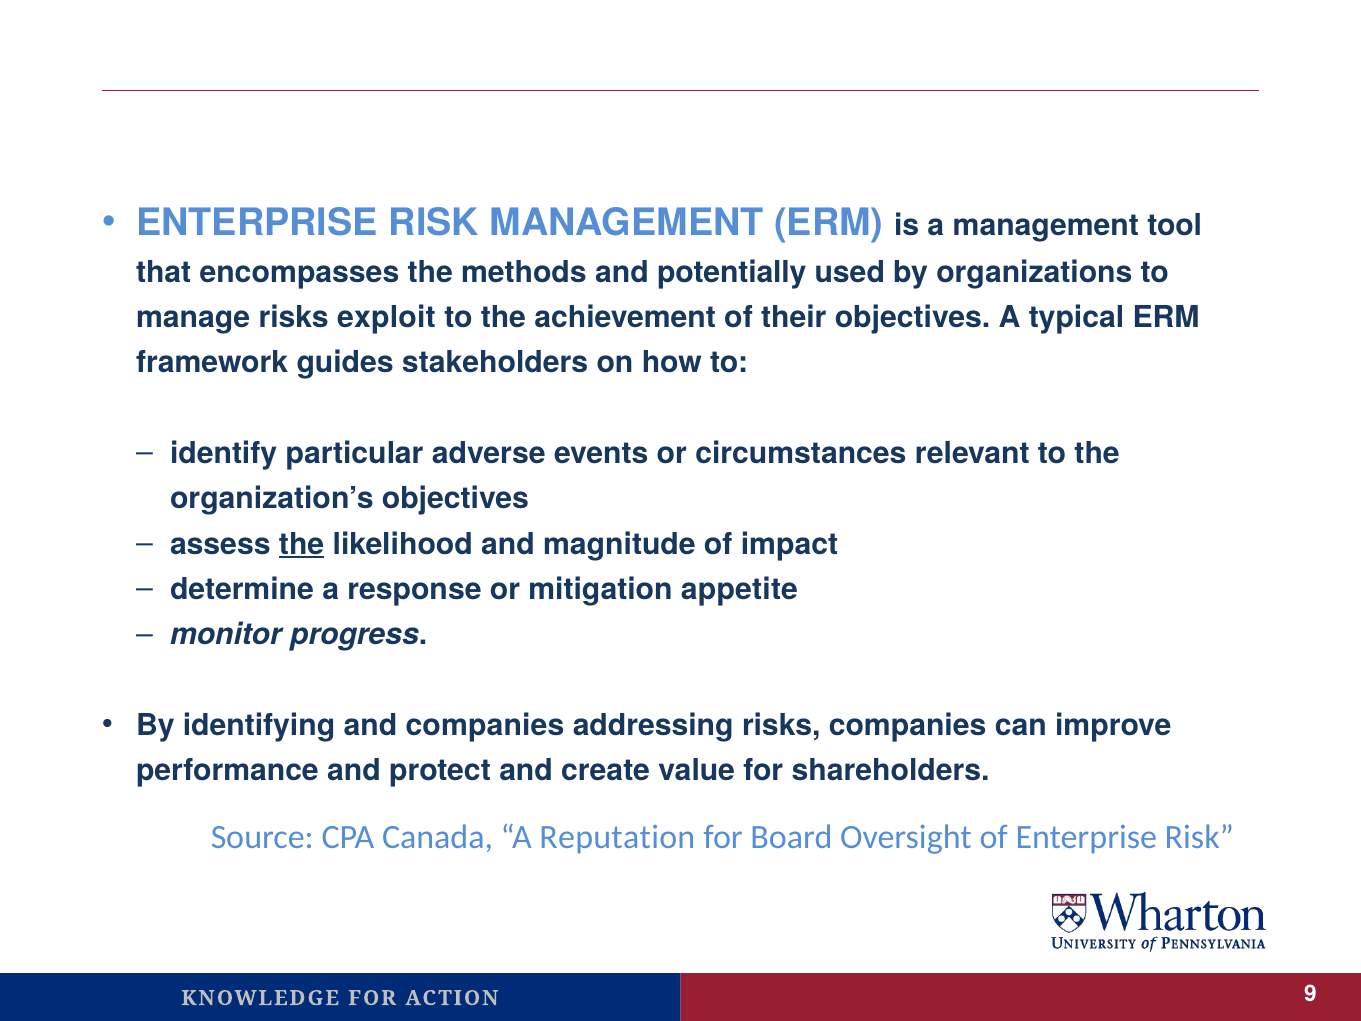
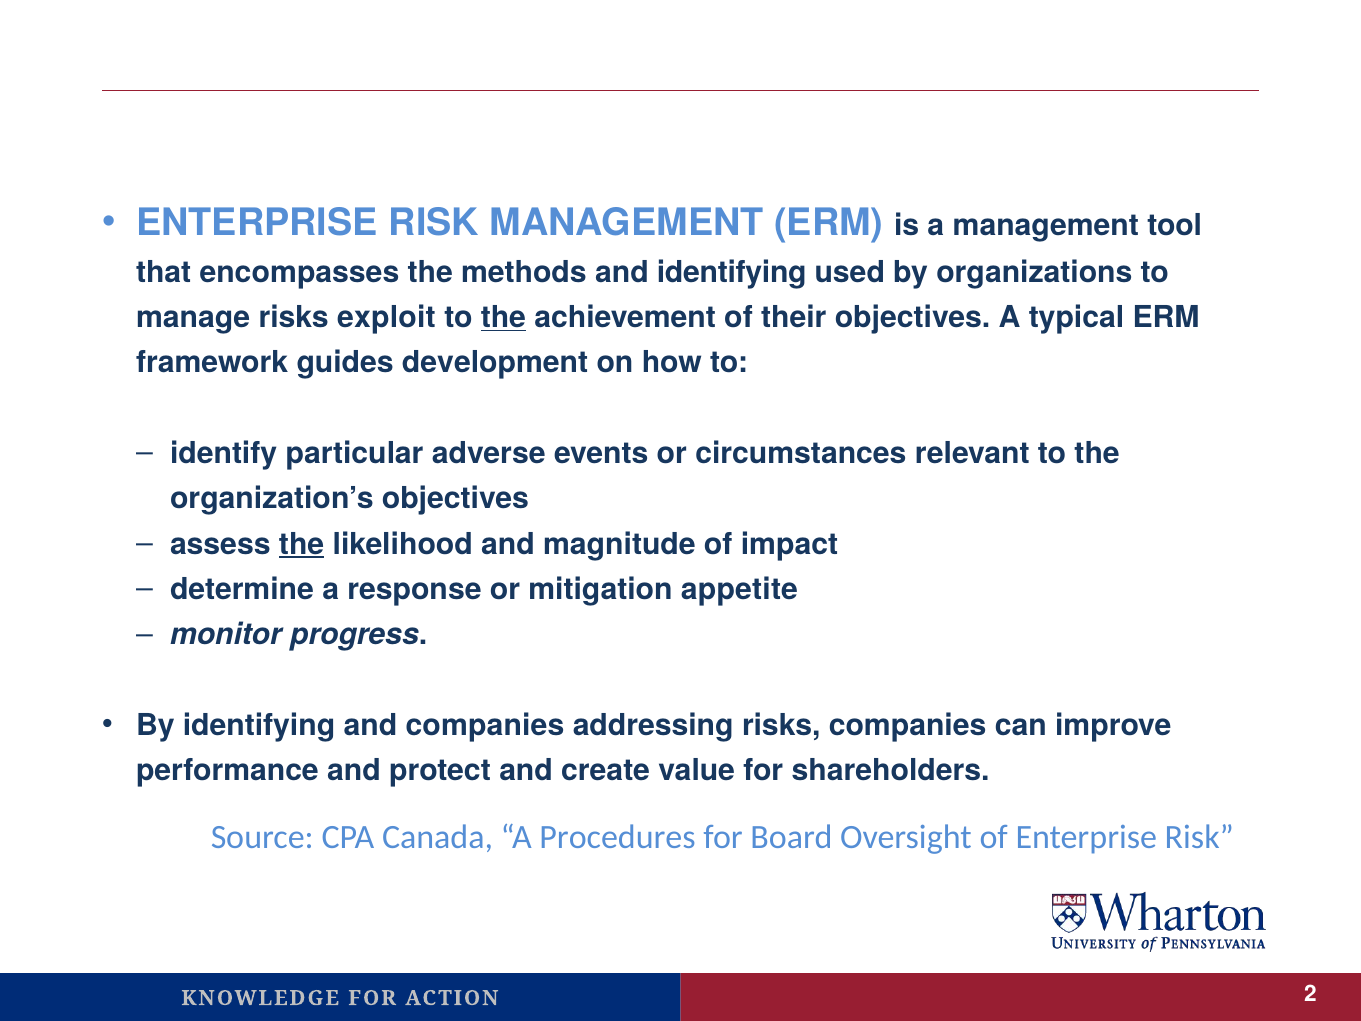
and potentially: potentially -> identifying
the at (503, 317) underline: none -> present
stakeholders: stakeholders -> development
Reputation: Reputation -> Procedures
9: 9 -> 2
